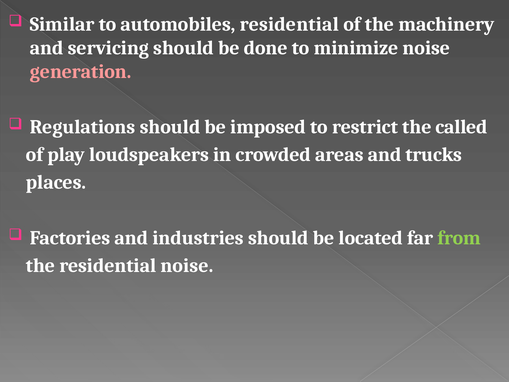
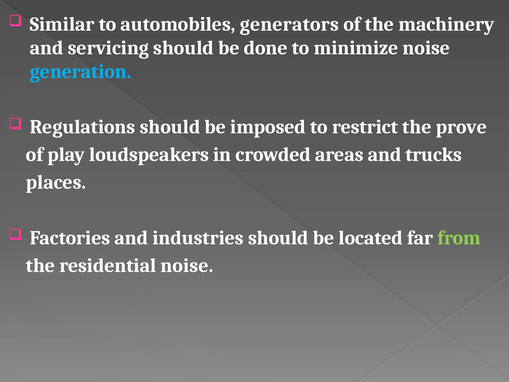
automobiles residential: residential -> generators
generation colour: pink -> light blue
called: called -> prove
